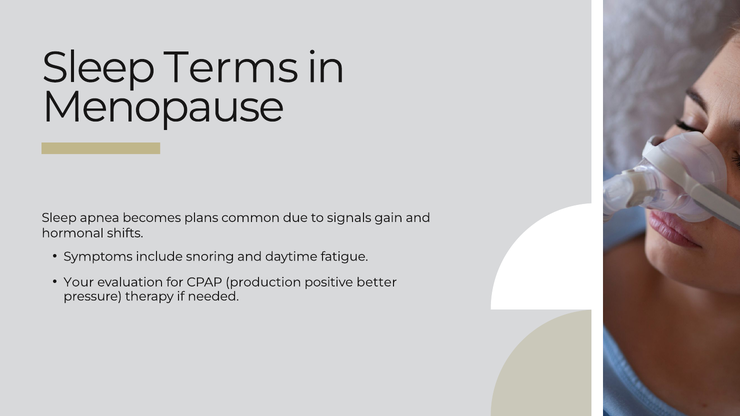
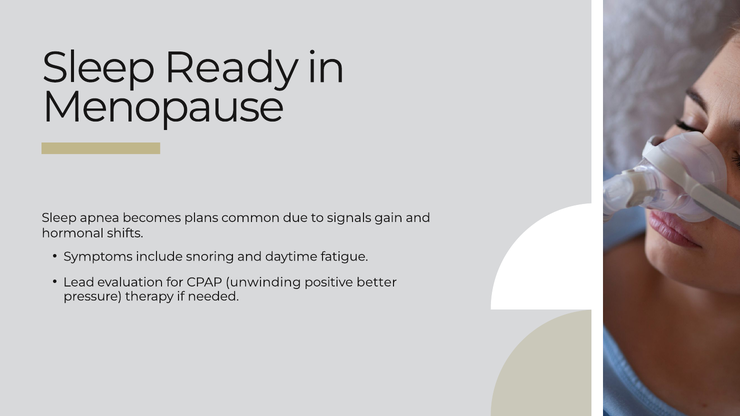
Terms: Terms -> Ready
Your: Your -> Lead
production: production -> unwinding
